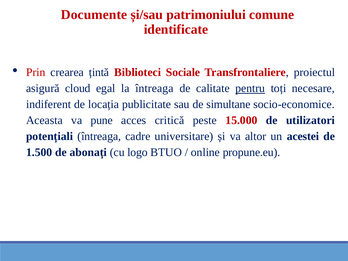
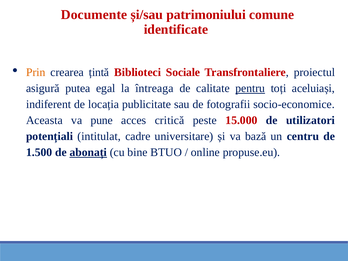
Prin colour: red -> orange
cloud: cloud -> putea
necesare: necesare -> aceluiași
simultane: simultane -> fotografii
potențiali întreaga: întreaga -> intitulat
altor: altor -> bază
acestei: acestei -> centru
abonați underline: none -> present
logo: logo -> bine
propune.eu: propune.eu -> propuse.eu
